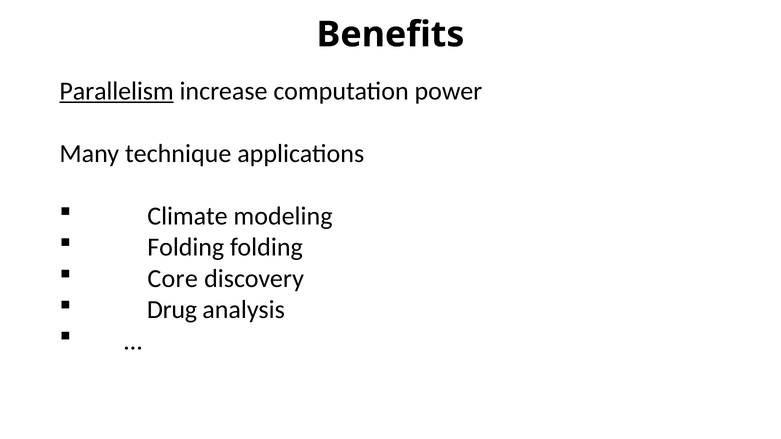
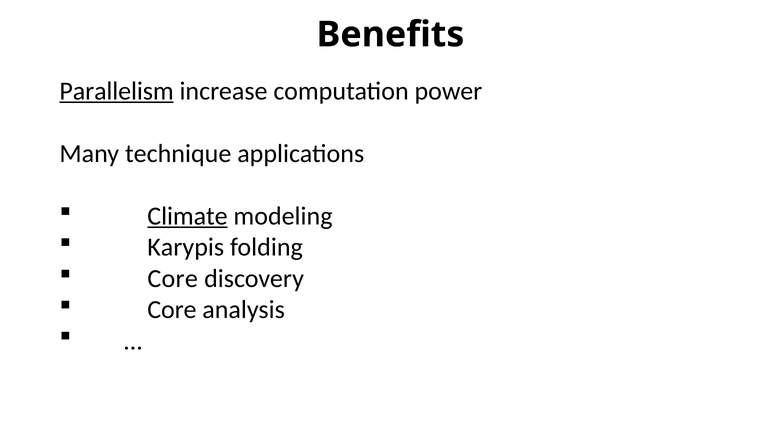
Climate underline: none -> present
Folding at (186, 248): Folding -> Karypis
Drug at (172, 310): Drug -> Core
